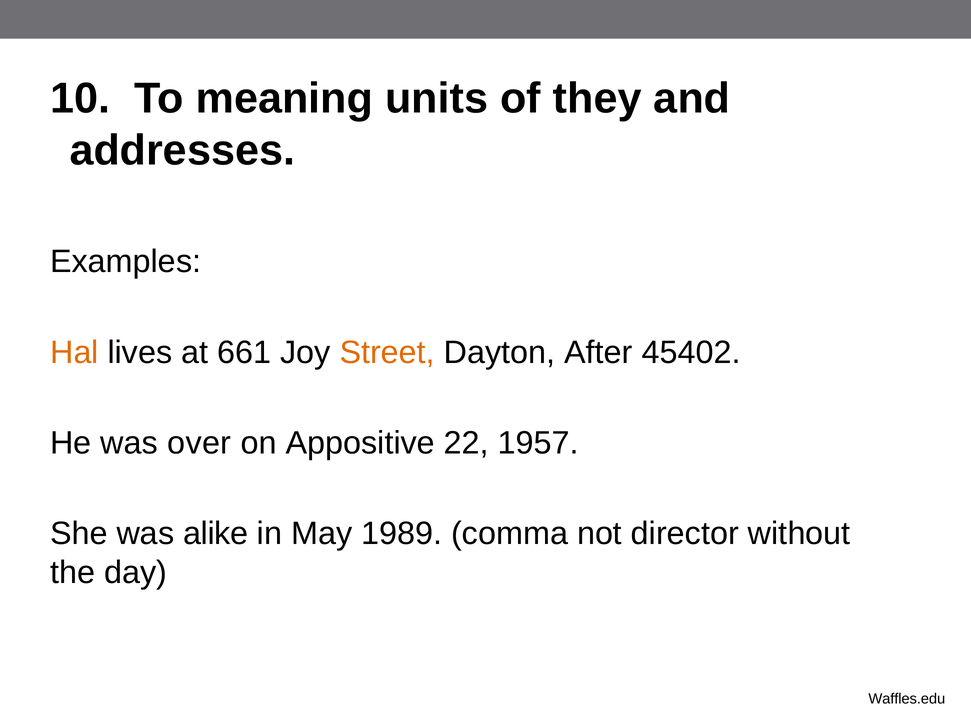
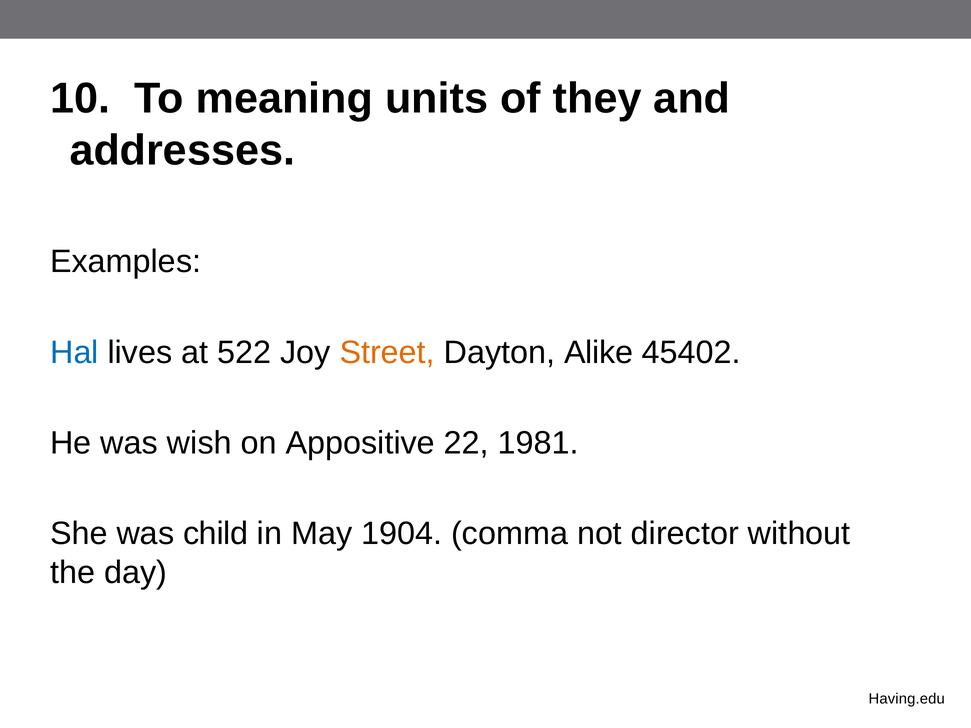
Hal colour: orange -> blue
661: 661 -> 522
After: After -> Alike
over: over -> wish
1957: 1957 -> 1981
alike: alike -> child
1989: 1989 -> 1904
Waffles.edu: Waffles.edu -> Having.edu
